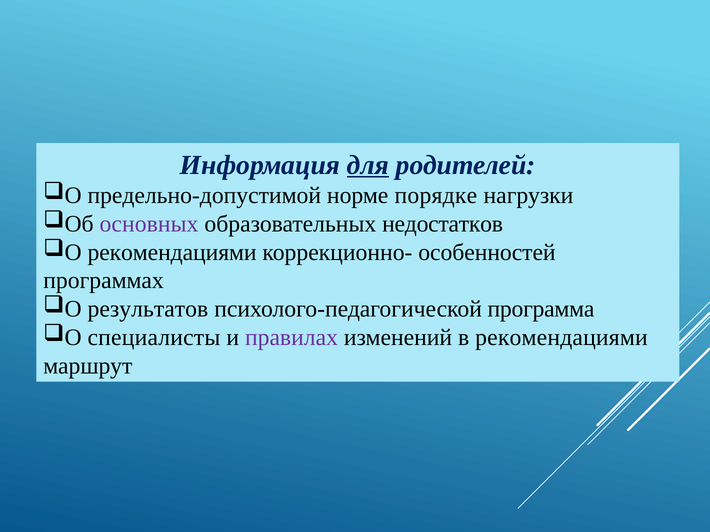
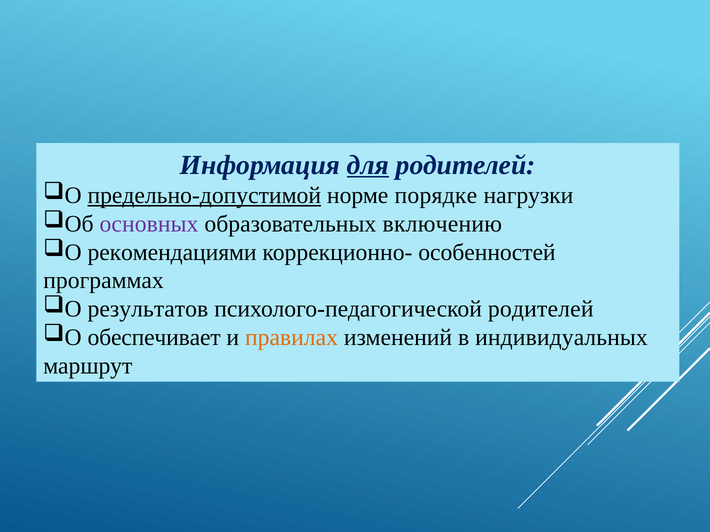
предельно-допустимой underline: none -> present
недостатков: недостатков -> включению
психолого-педагогической программа: программа -> родителей
специалисты: специалисты -> обеспечивает
правилах colour: purple -> orange
в рекомендациями: рекомендациями -> индивидуальных
